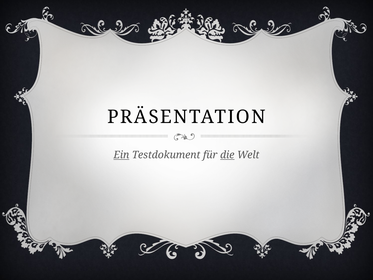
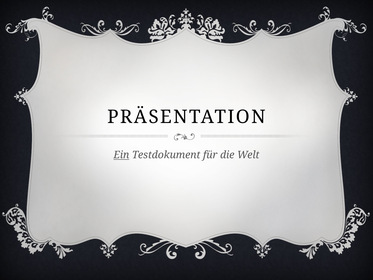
die underline: present -> none
